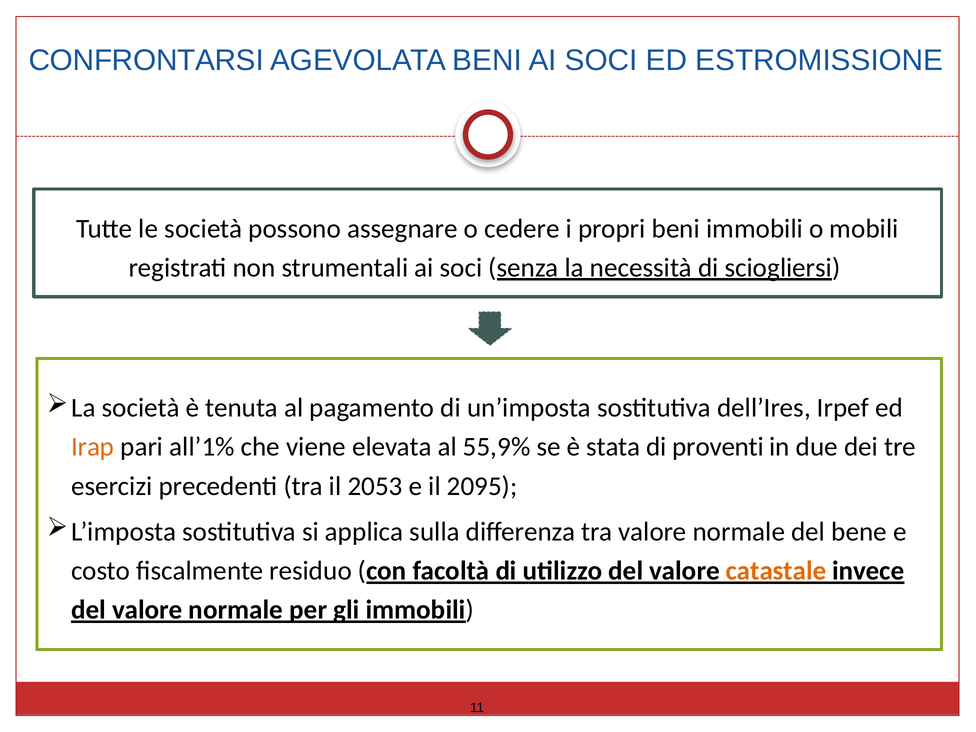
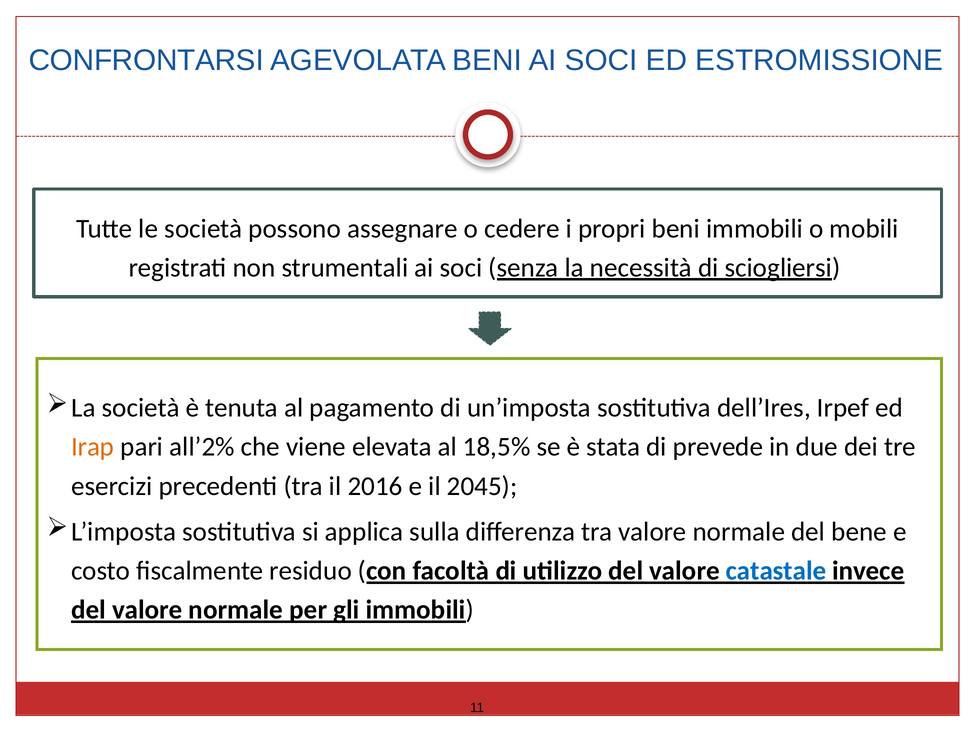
all’1%: all’1% -> all’2%
55,9%: 55,9% -> 18,5%
proventi: proventi -> prevede
2053: 2053 -> 2016
2095: 2095 -> 2045
catastale colour: orange -> blue
